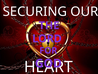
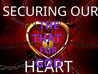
LORD: LORD -> THAT
